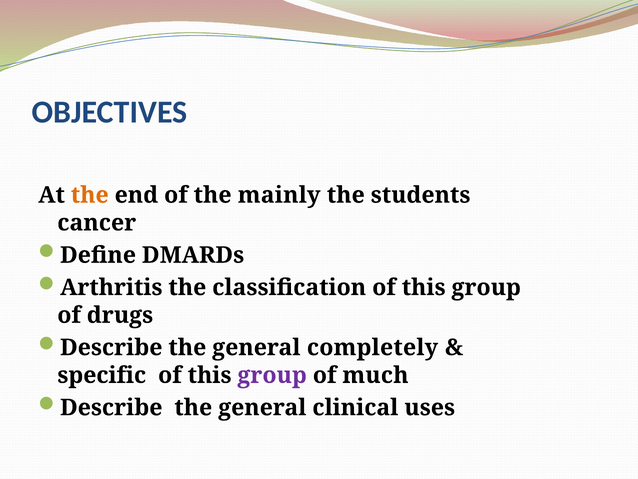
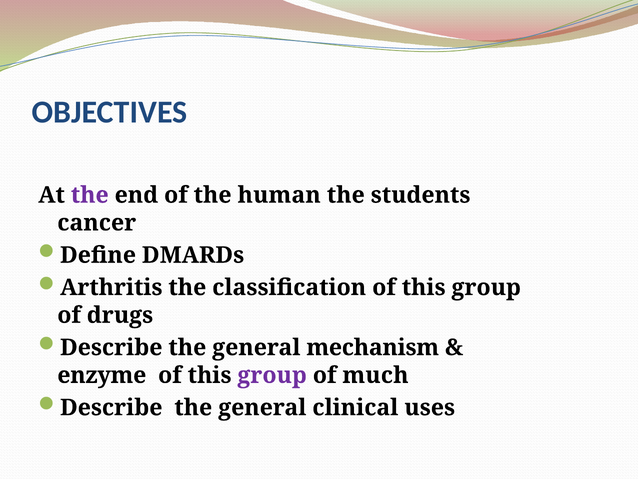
the at (90, 195) colour: orange -> purple
mainly: mainly -> human
completely: completely -> mechanism
specific: specific -> enzyme
